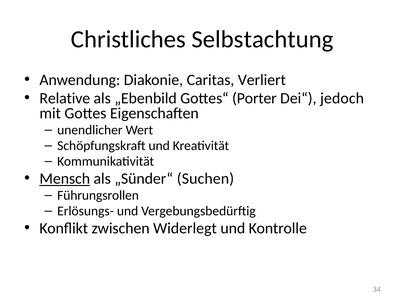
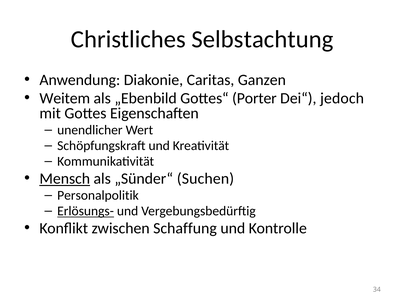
Verliert: Verliert -> Ganzen
Relative: Relative -> Weitem
Führungsrollen: Führungsrollen -> Personalpolitik
Erlösungs- underline: none -> present
Widerlegt: Widerlegt -> Schaffung
